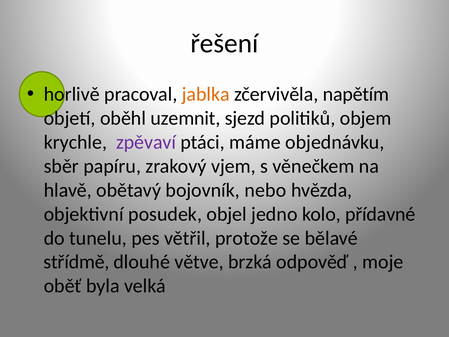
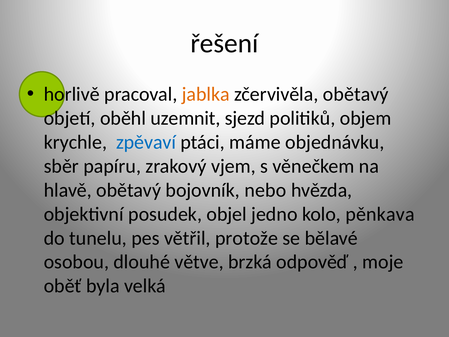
zčervivěla napětím: napětím -> obětavý
zpěvaví colour: purple -> blue
přídavné: přídavné -> pěnkava
střídmě: střídmě -> osobou
